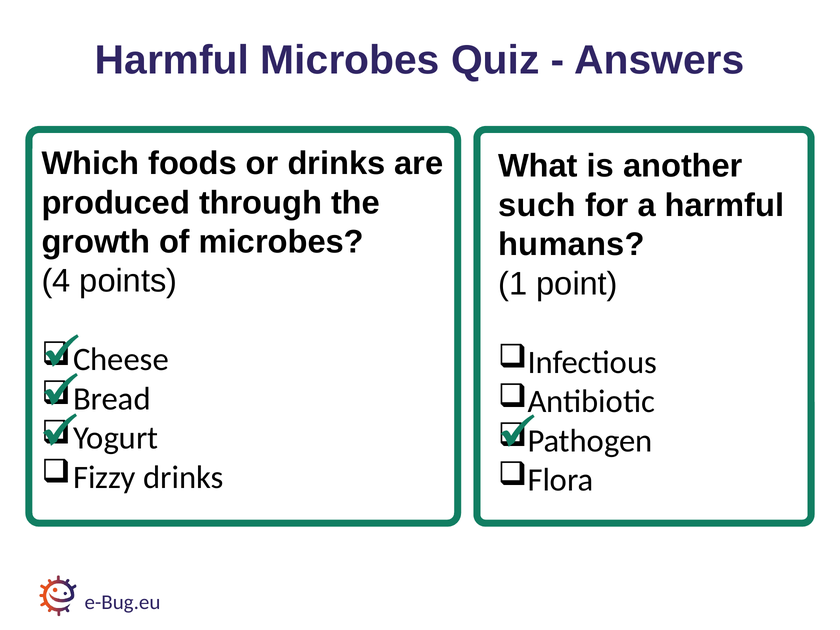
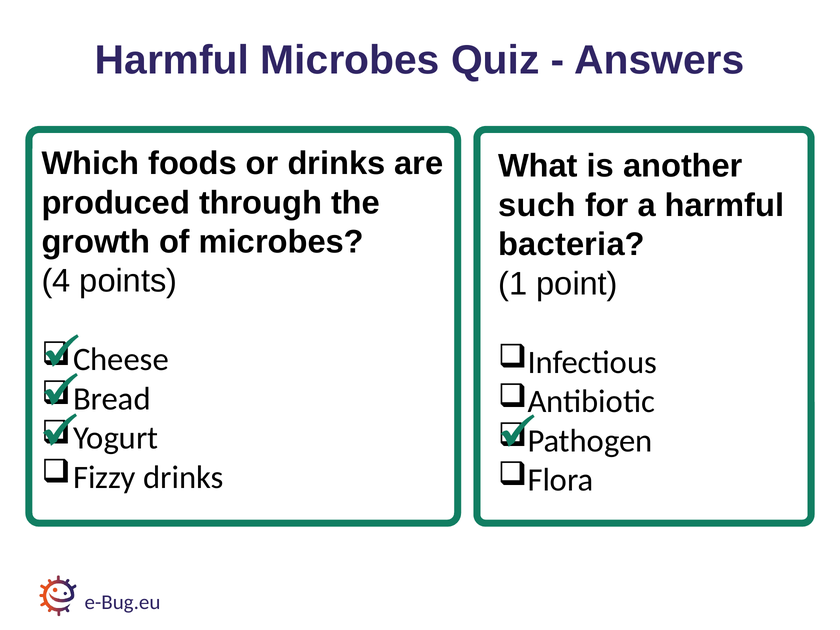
humans: humans -> bacteria
